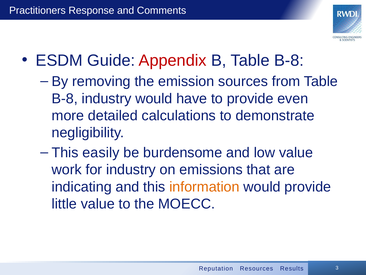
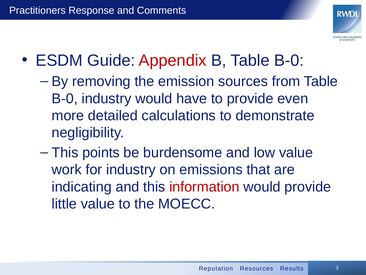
B Table B‐8: B‐8 -> B‐0
B‐8 at (65, 98): B‐8 -> B‐0
easily: easily -> points
information colour: orange -> red
